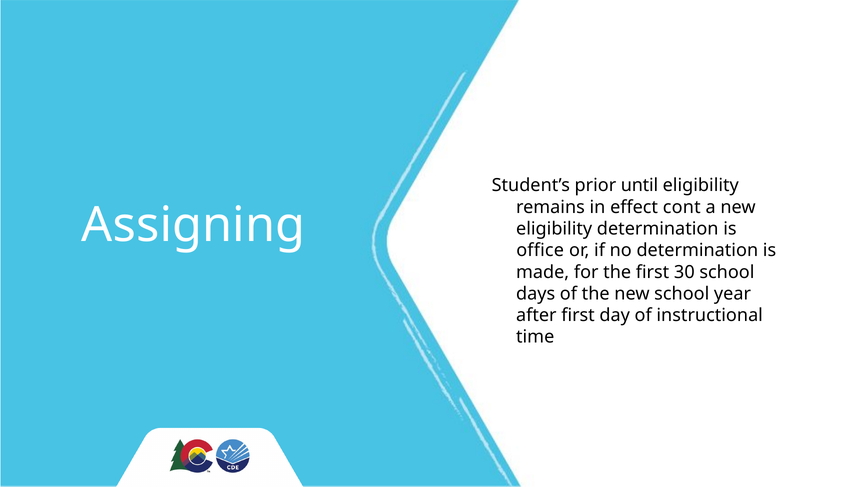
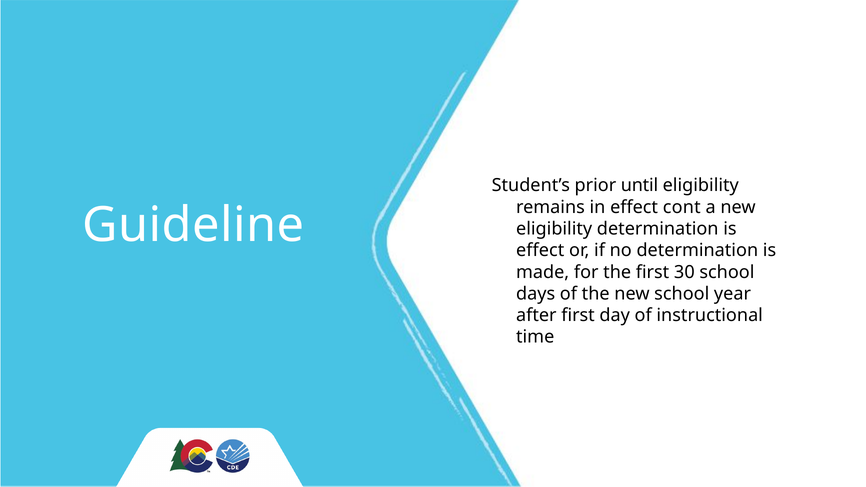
Assigning: Assigning -> Guideline
office at (540, 250): office -> effect
